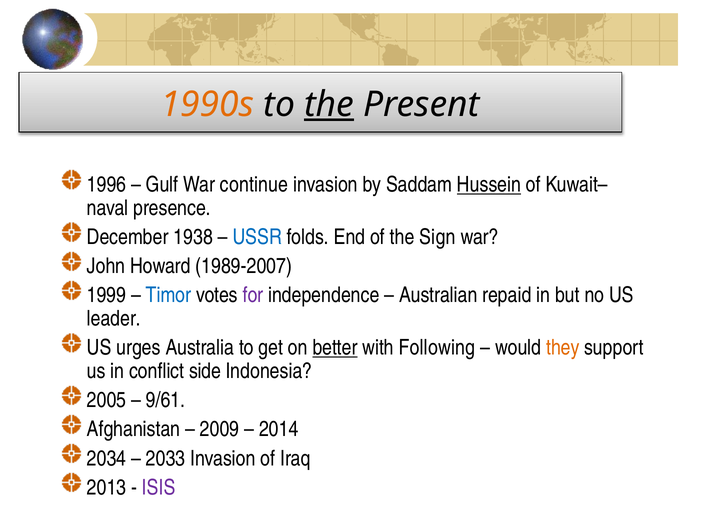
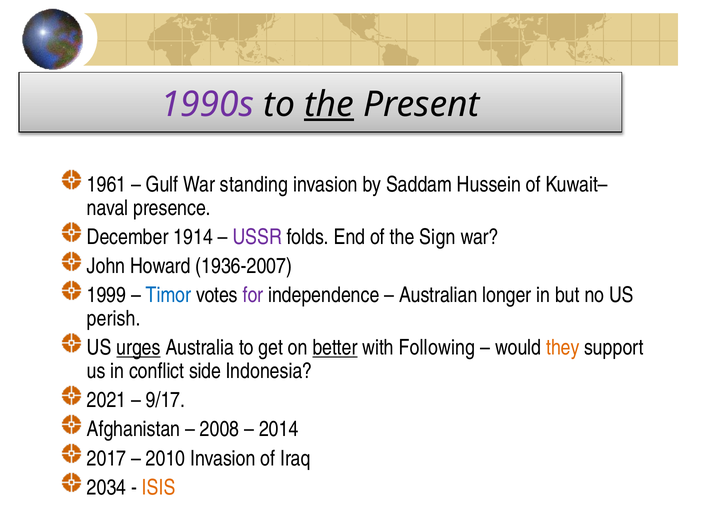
1990s colour: orange -> purple
1996: 1996 -> 1961
continue: continue -> standing
Hussein underline: present -> none
1938: 1938 -> 1914
USSR colour: blue -> purple
1989-2007: 1989-2007 -> 1936-2007
repaid: repaid -> longer
leader: leader -> perish
urges underline: none -> present
2005: 2005 -> 2021
9/61: 9/61 -> 9/17
2009: 2009 -> 2008
2034: 2034 -> 2017
2033: 2033 -> 2010
2013: 2013 -> 2034
ISIS colour: purple -> orange
